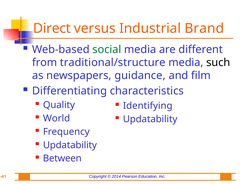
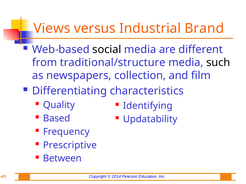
Direct: Direct -> Views
social colour: green -> black
guidance: guidance -> collection
World: World -> Based
Updatability at (70, 145): Updatability -> Prescriptive
